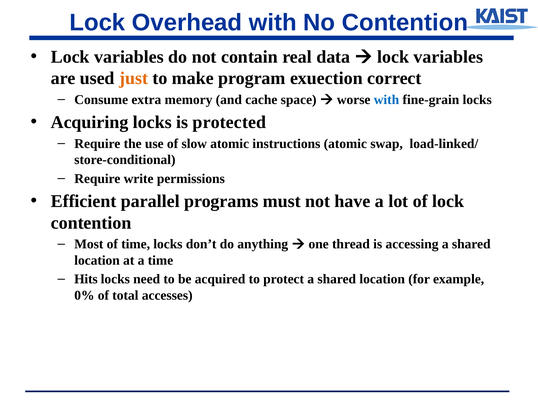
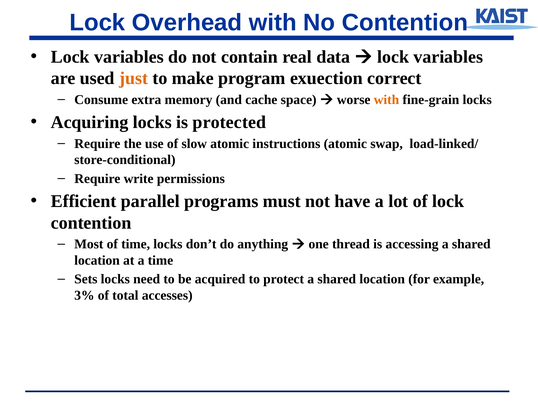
with at (386, 99) colour: blue -> orange
Hits: Hits -> Sets
0%: 0% -> 3%
